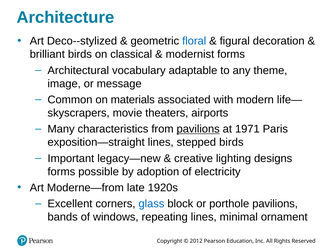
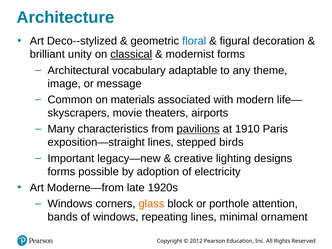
brilliant birds: birds -> unity
classical underline: none -> present
1971: 1971 -> 1910
Excellent at (70, 204): Excellent -> Windows
glass colour: blue -> orange
porthole pavilions: pavilions -> attention
